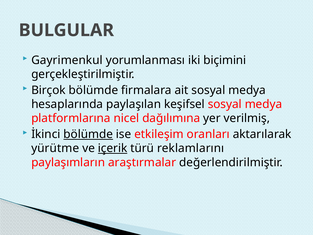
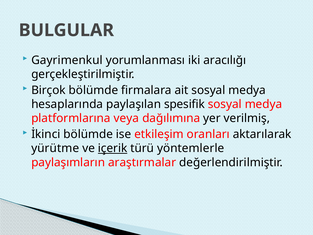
biçimini: biçimini -> aracılığı
keşifsel: keşifsel -> spesifik
nicel: nicel -> veya
bölümde at (88, 134) underline: present -> none
reklamlarını: reklamlarını -> yöntemlerle
